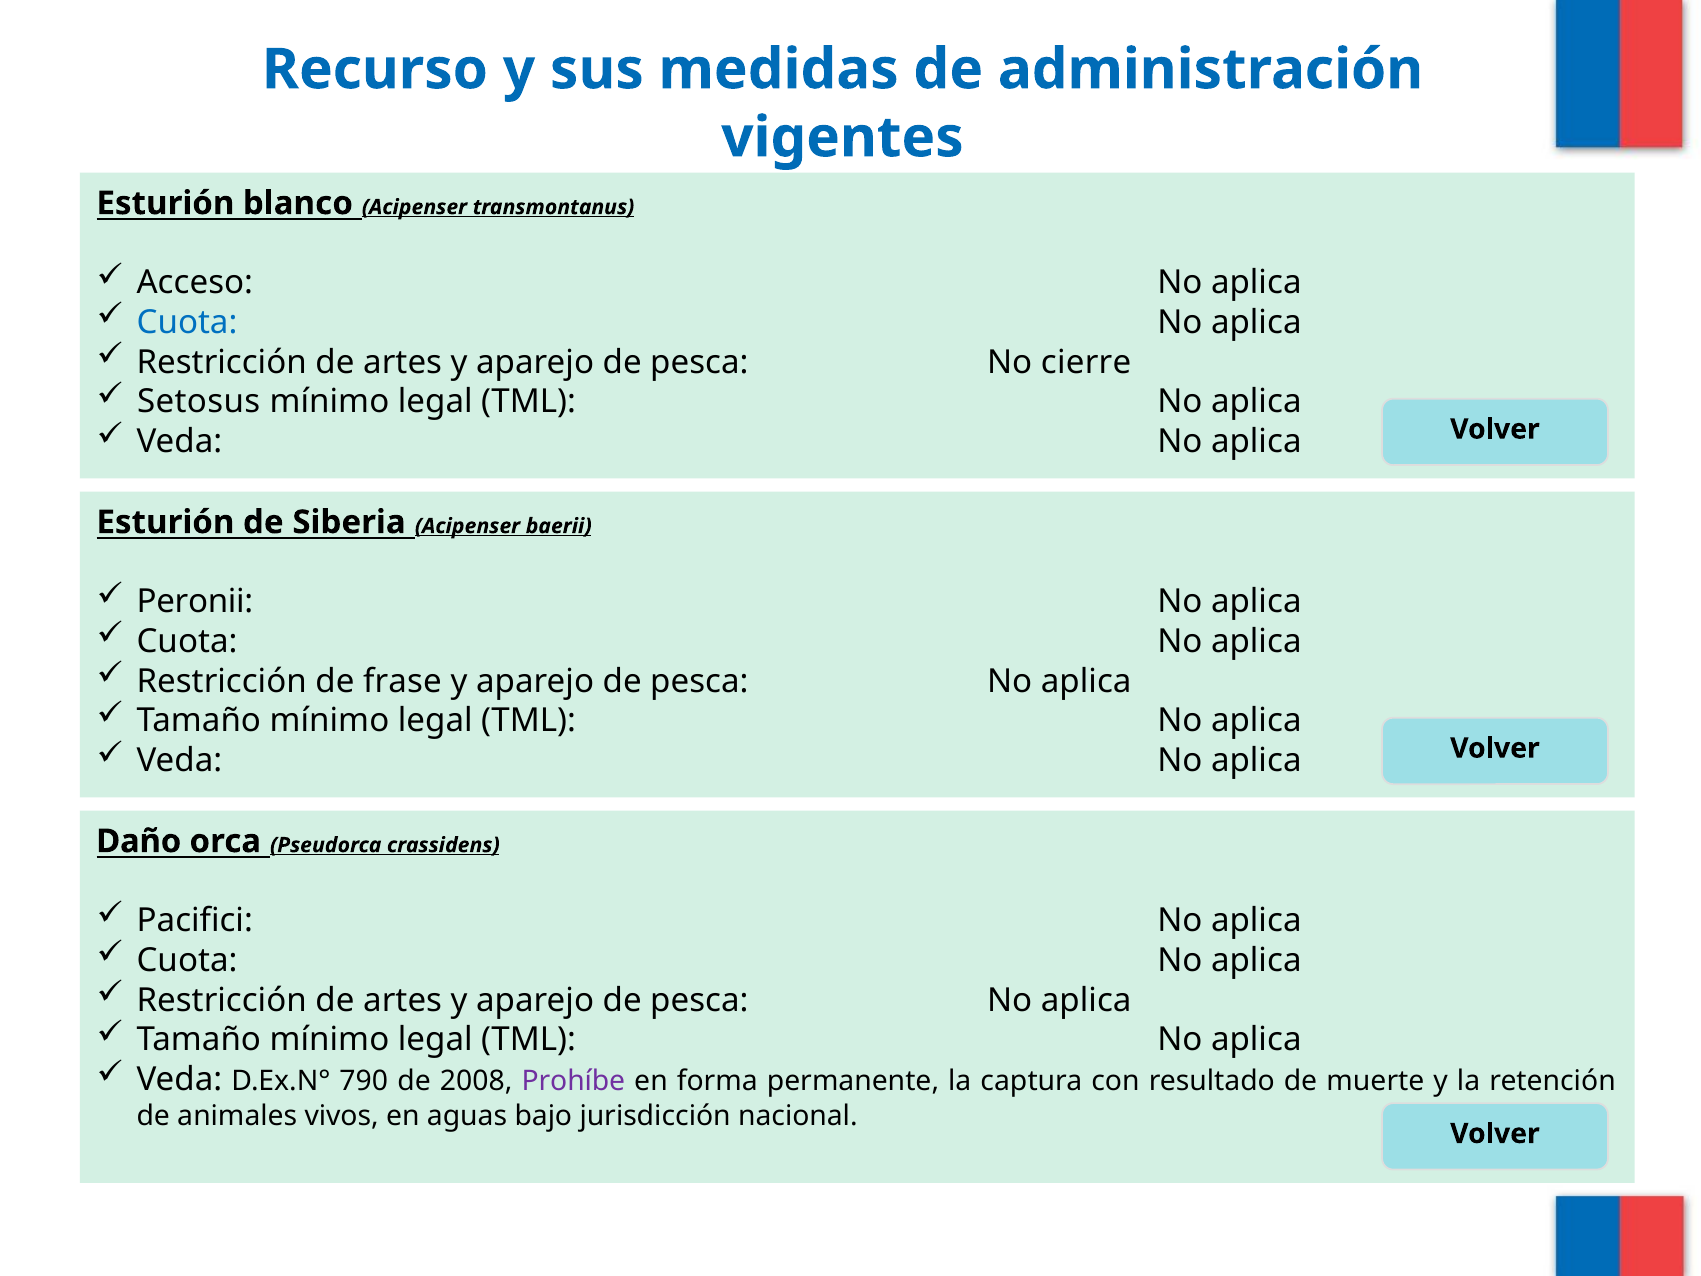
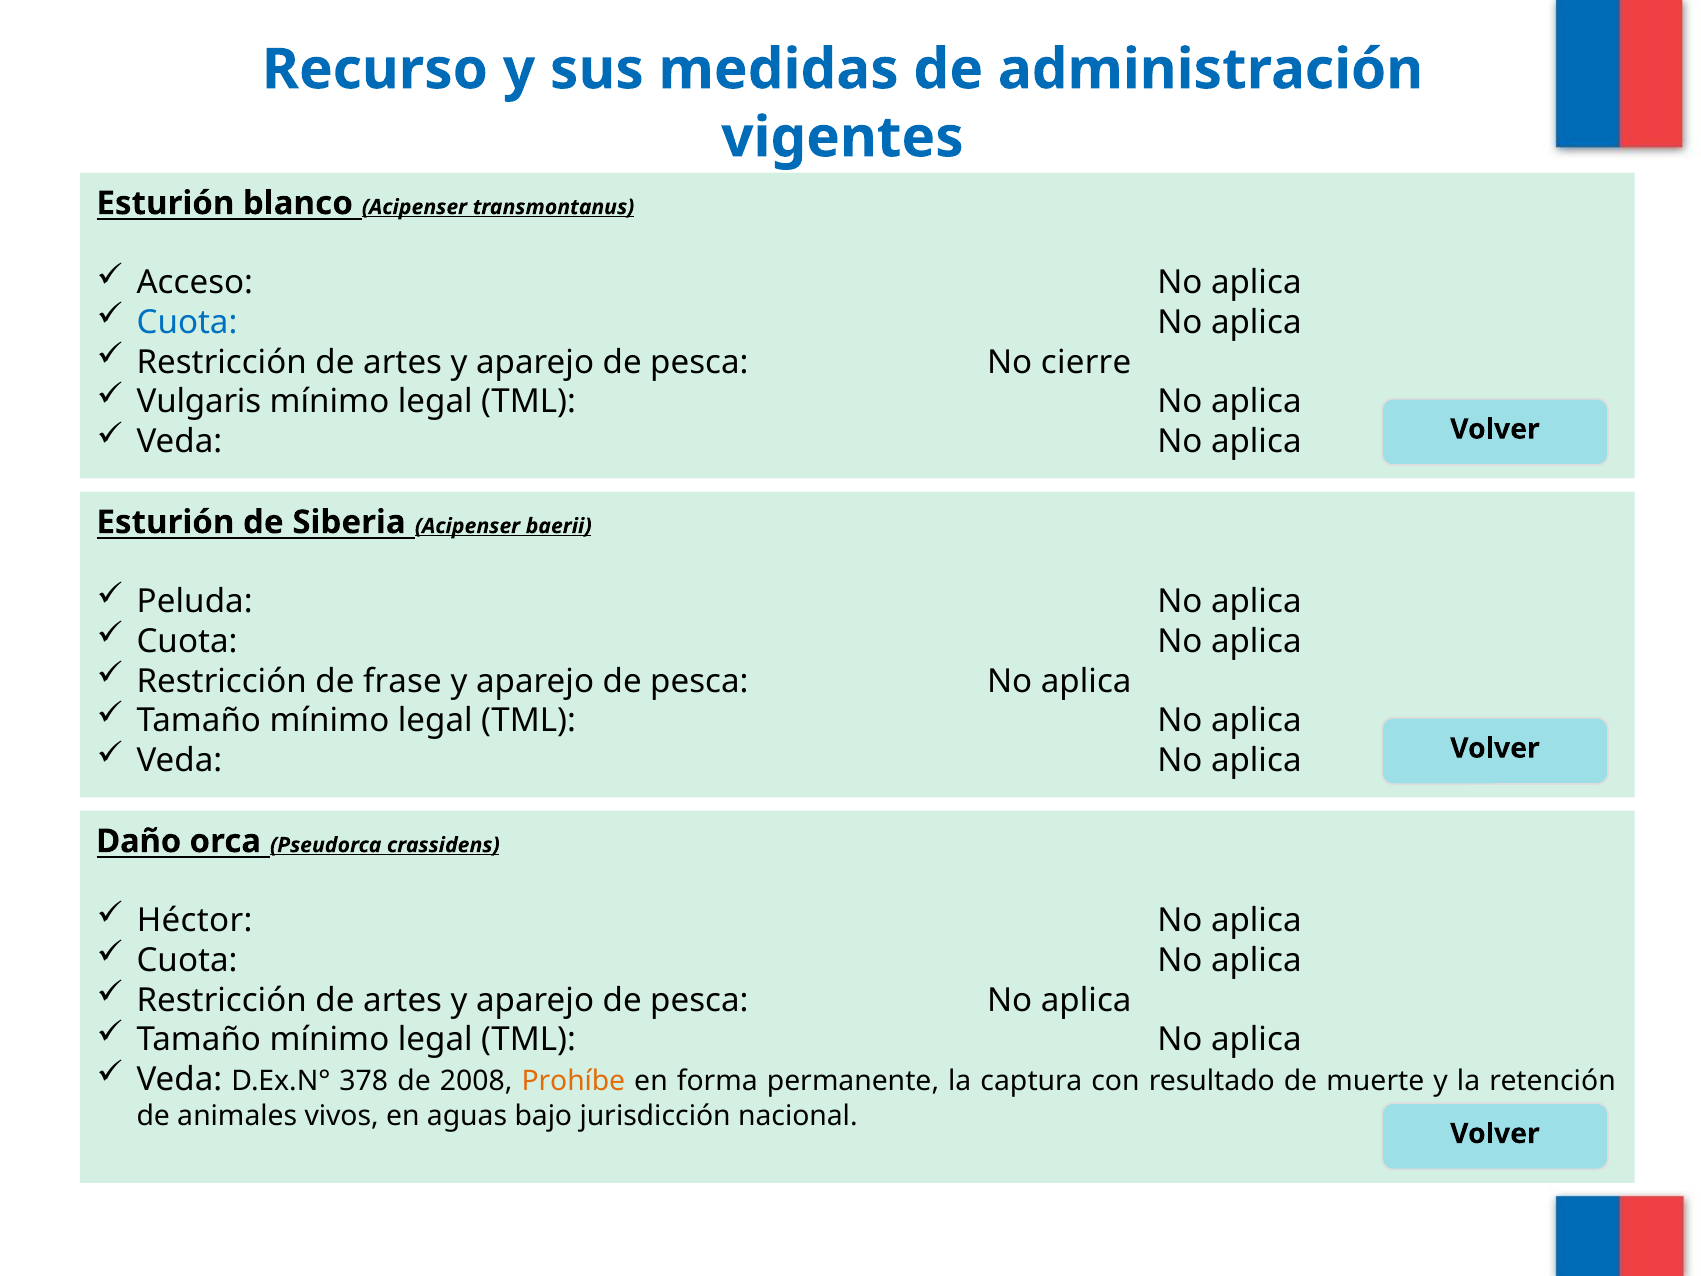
Setosus: Setosus -> Vulgaris
Peronii: Peronii -> Peluda
Pacifici: Pacifici -> Héctor
790: 790 -> 378
Prohíbe colour: purple -> orange
